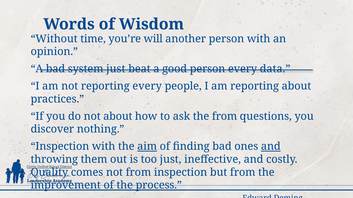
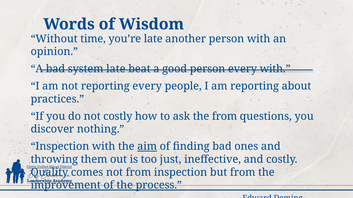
you’re will: will -> late
system just: just -> late
every data: data -> with
not about: about -> costly
and at (271, 147) underline: present -> none
